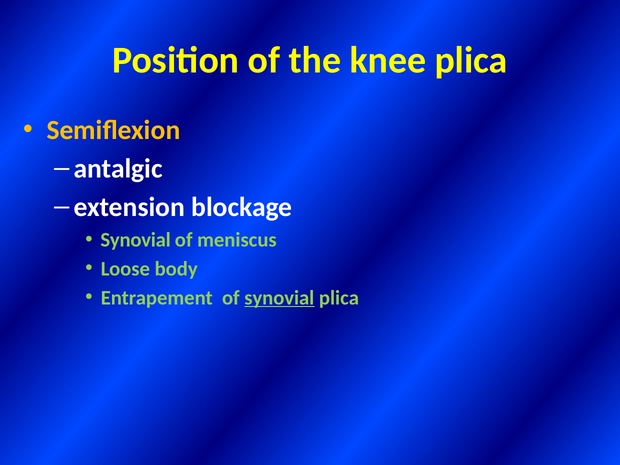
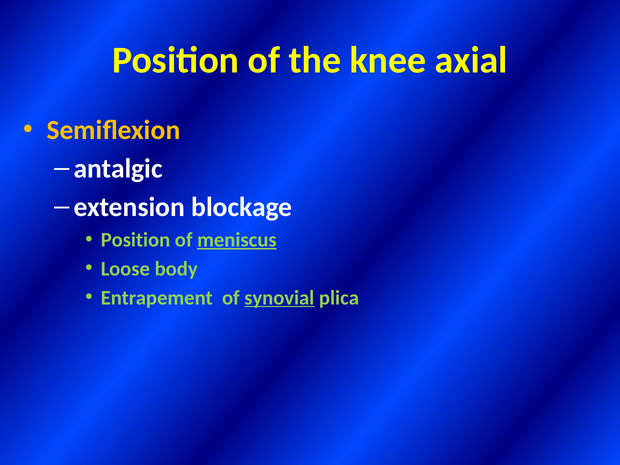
knee plica: plica -> axial
Synovial at (136, 240): Synovial -> Position
meniscus underline: none -> present
